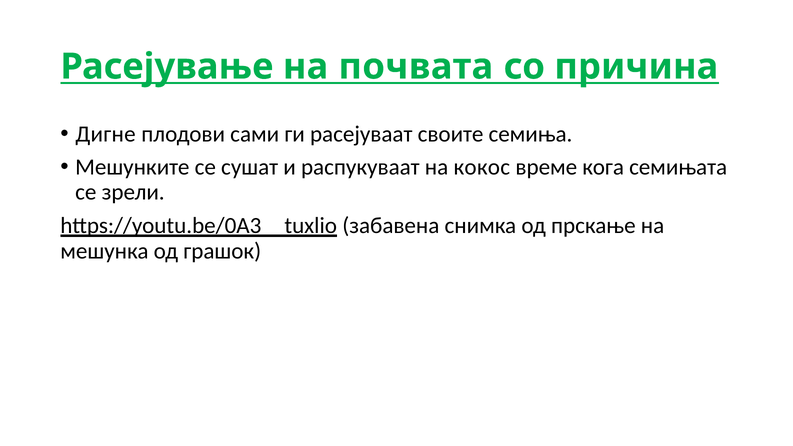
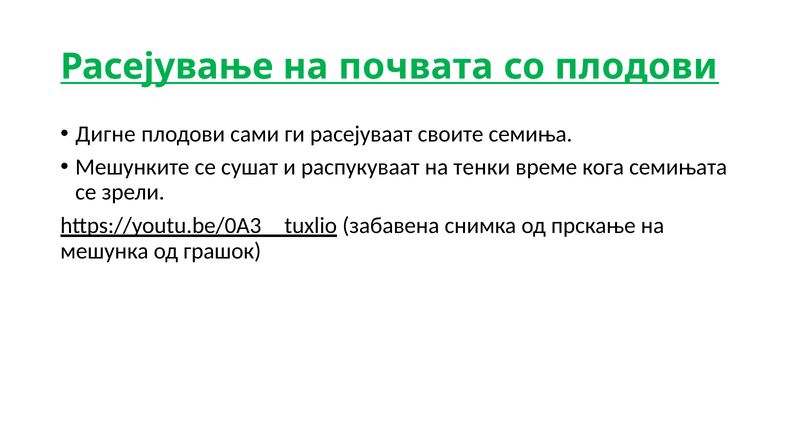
со причина: причина -> плодови
кокос: кокос -> тенки
